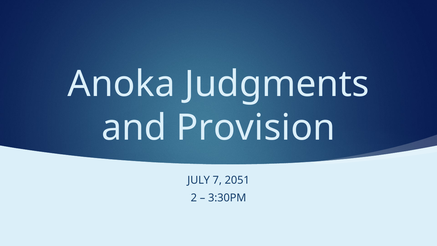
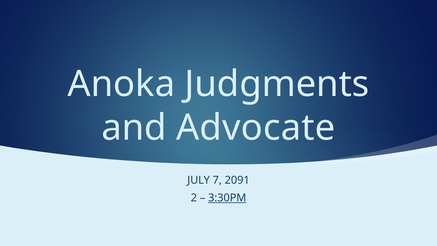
Provision: Provision -> Advocate
2051: 2051 -> 2091
3:30PM underline: none -> present
